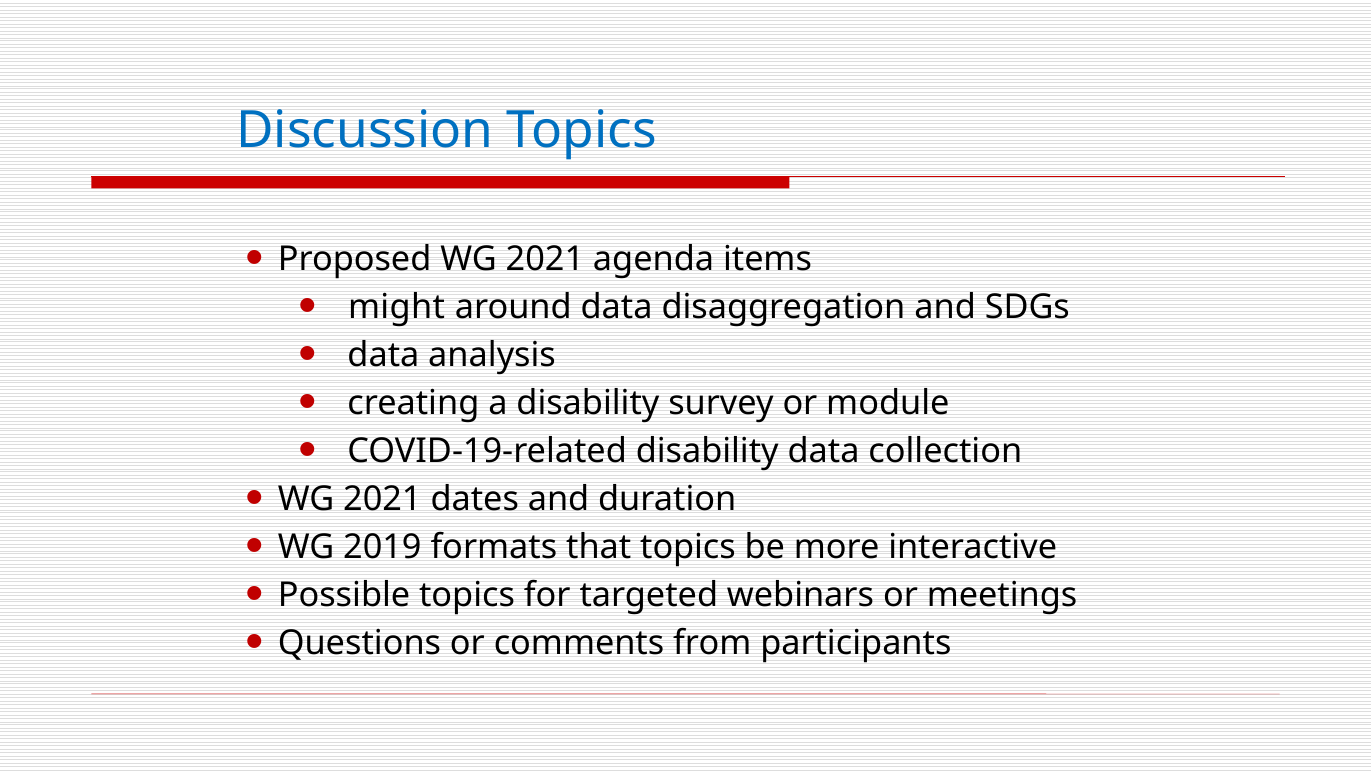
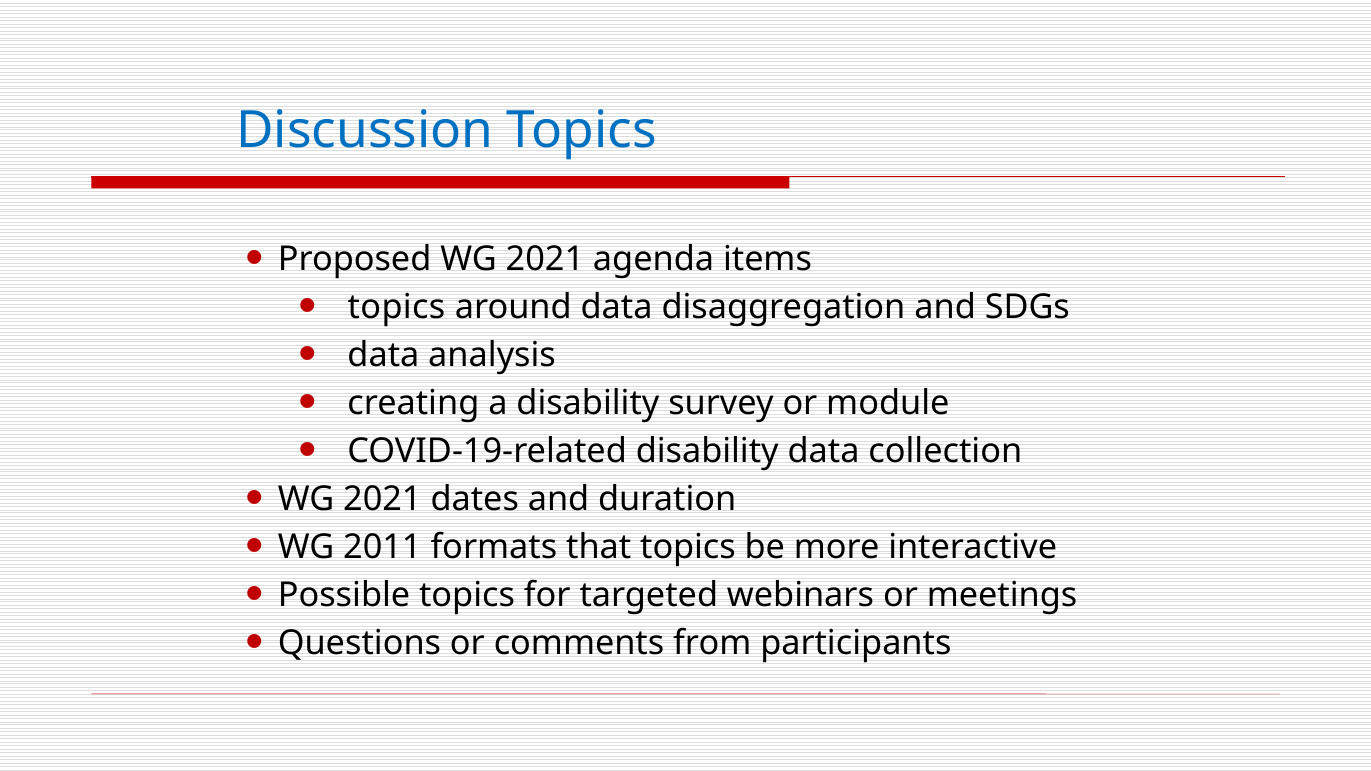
might at (397, 307): might -> topics
2019: 2019 -> 2011
